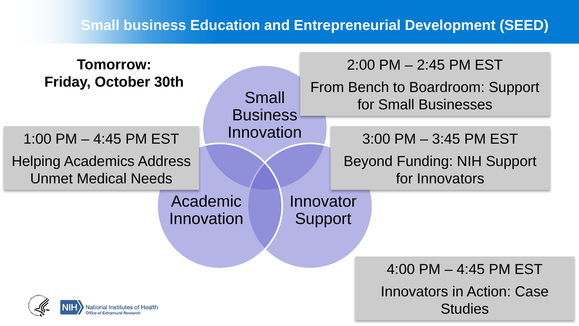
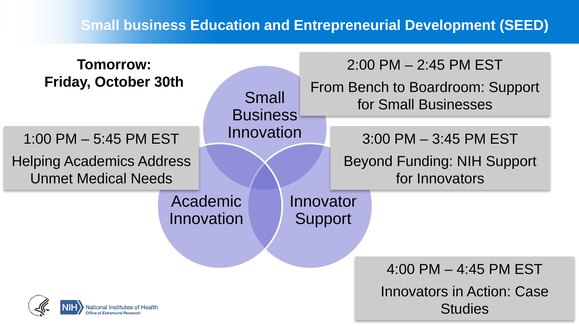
4:45 at (107, 139): 4:45 -> 5:45
